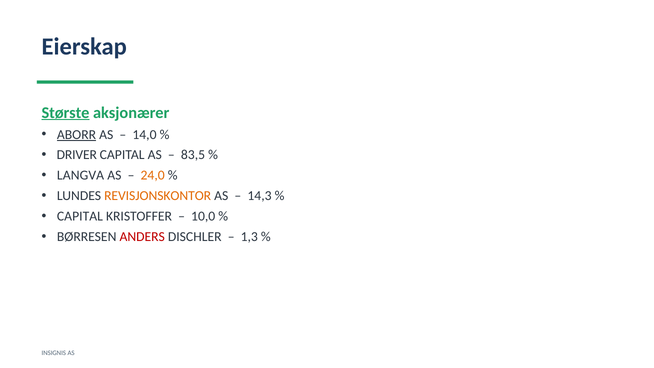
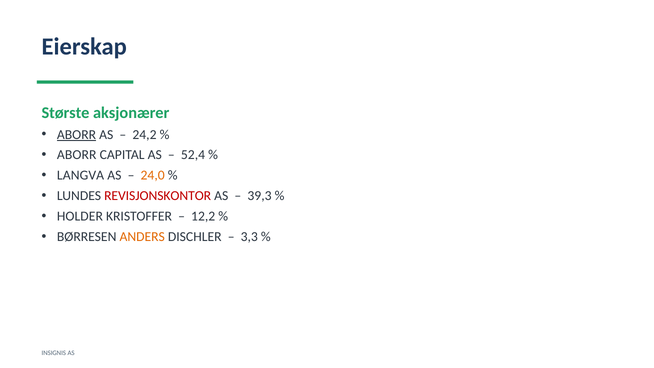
Største underline: present -> none
14,0: 14,0 -> 24,2
DRIVER at (77, 155): DRIVER -> ABORR
83,5: 83,5 -> 52,4
REVISJONSKONTOR colour: orange -> red
14,3: 14,3 -> 39,3
CAPITAL at (80, 216): CAPITAL -> HOLDER
10,0: 10,0 -> 12,2
ANDERS colour: red -> orange
1,3: 1,3 -> 3,3
